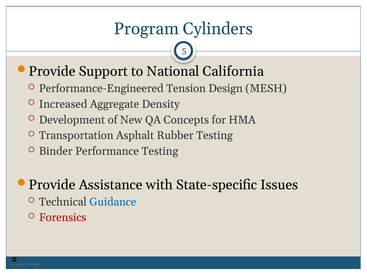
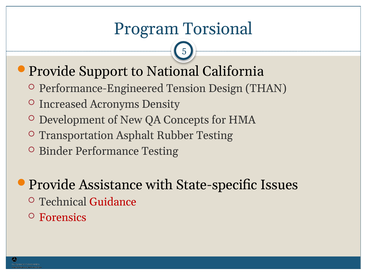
Cylinders: Cylinders -> Torsional
MESH: MESH -> THAN
Aggregate: Aggregate -> Acronyms
Guidance colour: blue -> red
